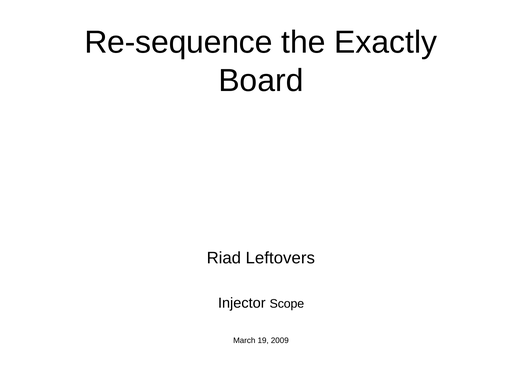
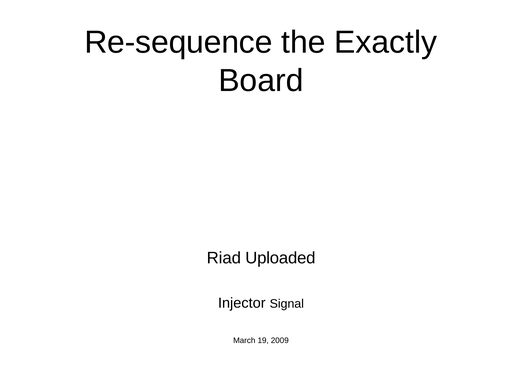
Leftovers: Leftovers -> Uploaded
Scope: Scope -> Signal
